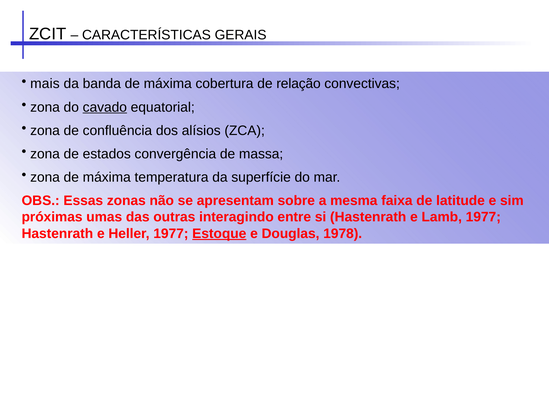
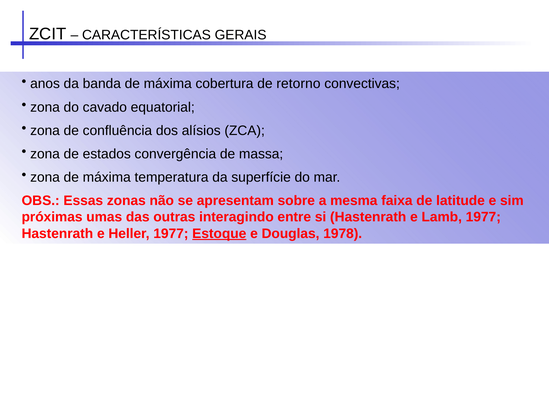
mais: mais -> anos
relação: relação -> retorno
cavado underline: present -> none
